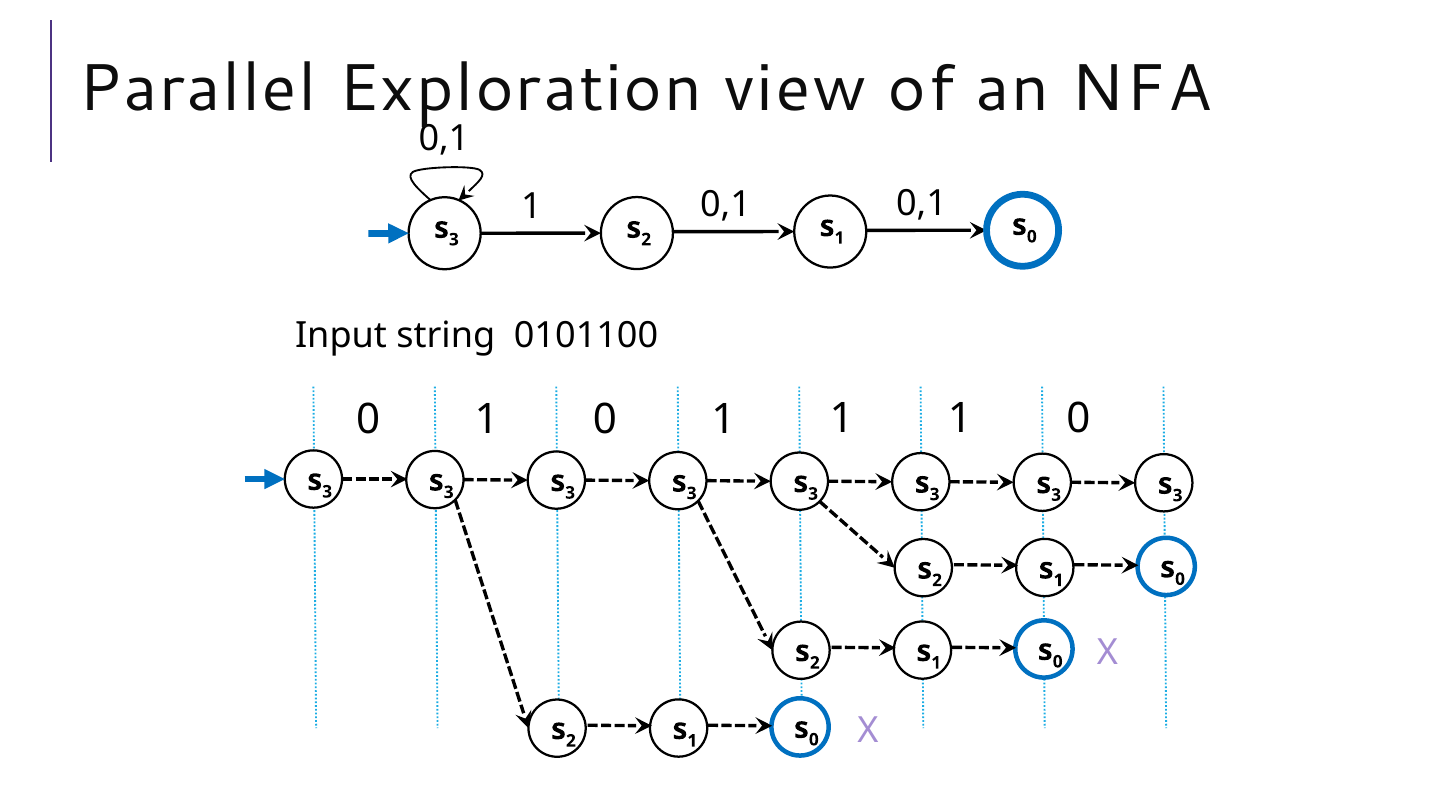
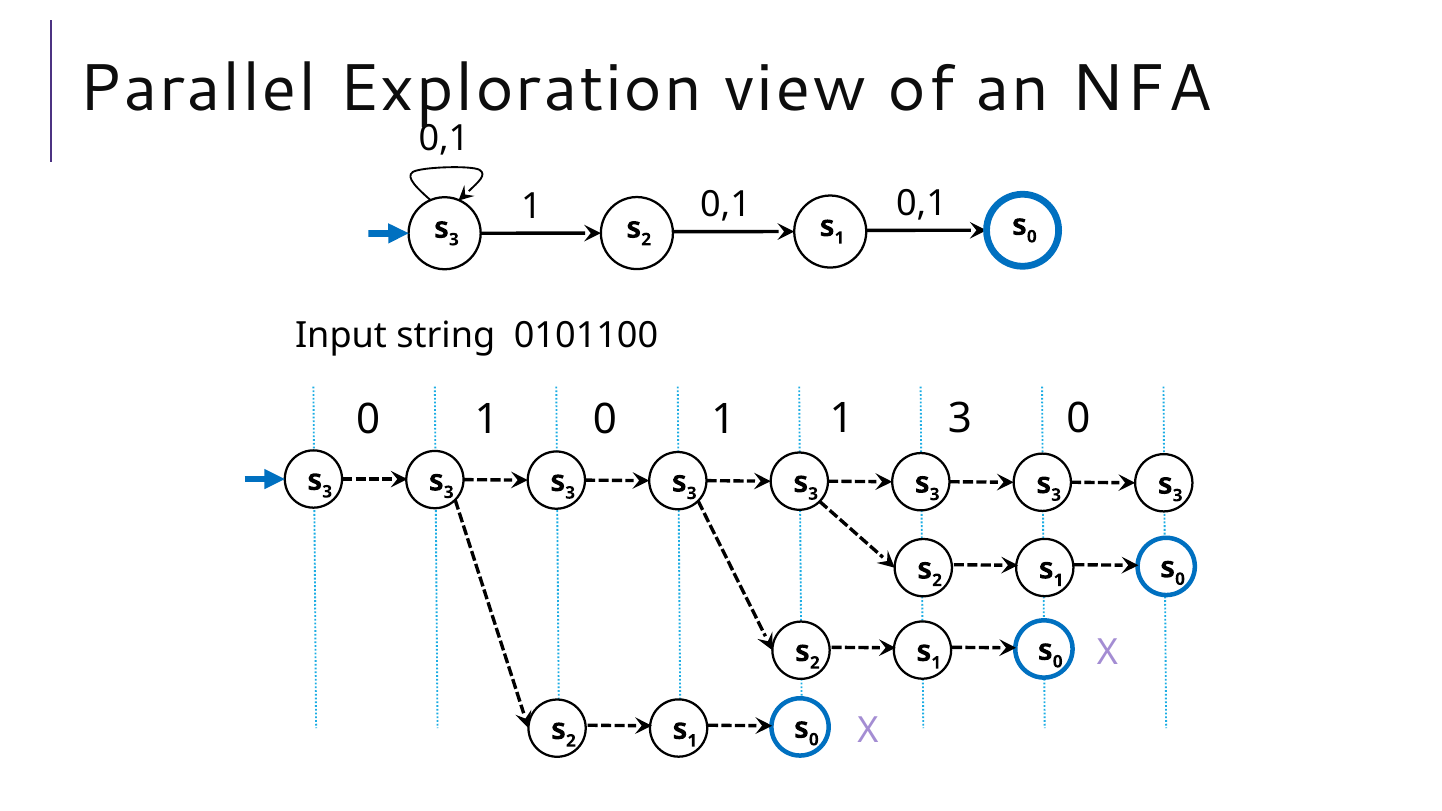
1 1 1: 1 -> 3
